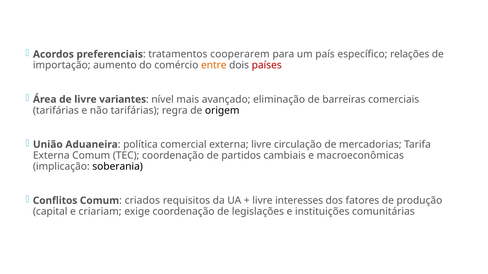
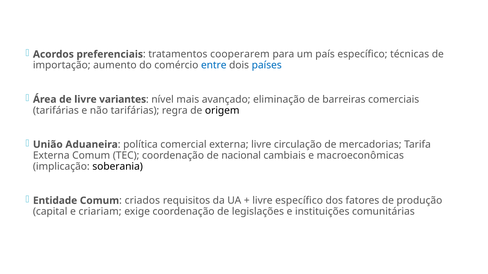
relações: relações -> técnicas
entre colour: orange -> blue
países colour: red -> blue
partidos: partidos -> nacional
Conflitos: Conflitos -> Entidade
livre interesses: interesses -> específico
